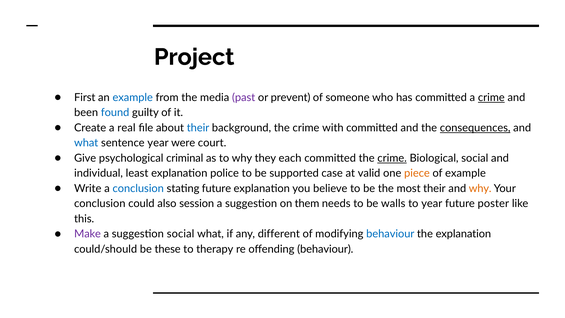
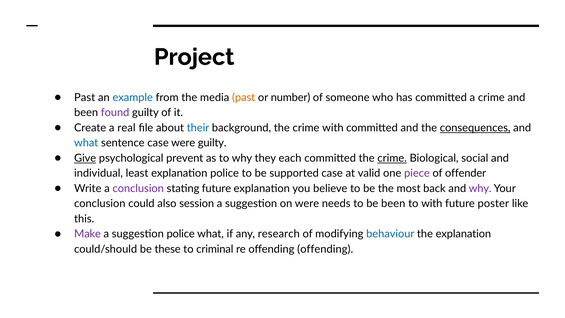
First at (85, 97): First -> Past
past at (244, 97) colour: purple -> orange
prevent: prevent -> number
crime at (491, 97) underline: present -> none
found colour: blue -> purple
sentence year: year -> case
were court: court -> guilty
Give underline: none -> present
criminal: criminal -> prevent
piece colour: orange -> purple
of example: example -> offender
conclusion at (138, 188) colour: blue -> purple
most their: their -> back
why at (480, 188) colour: orange -> purple
on them: them -> were
be walls: walls -> been
to year: year -> with
suggestion social: social -> police
different: different -> research
therapy: therapy -> criminal
offending behaviour: behaviour -> offending
